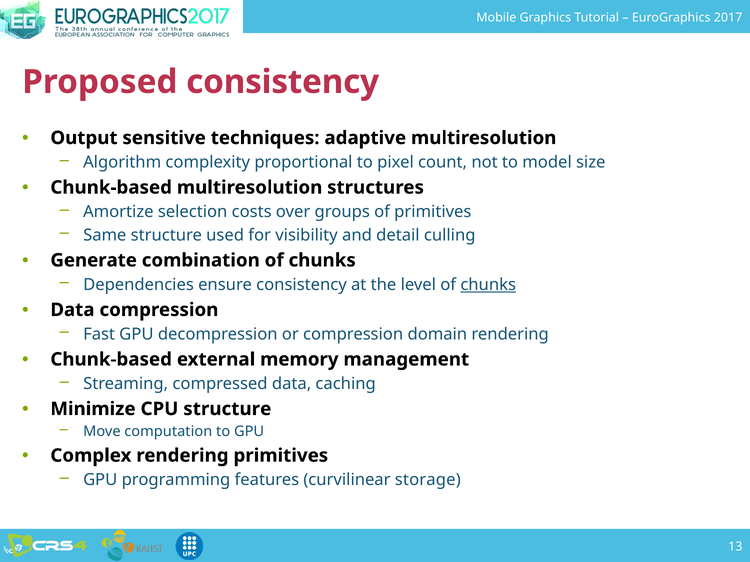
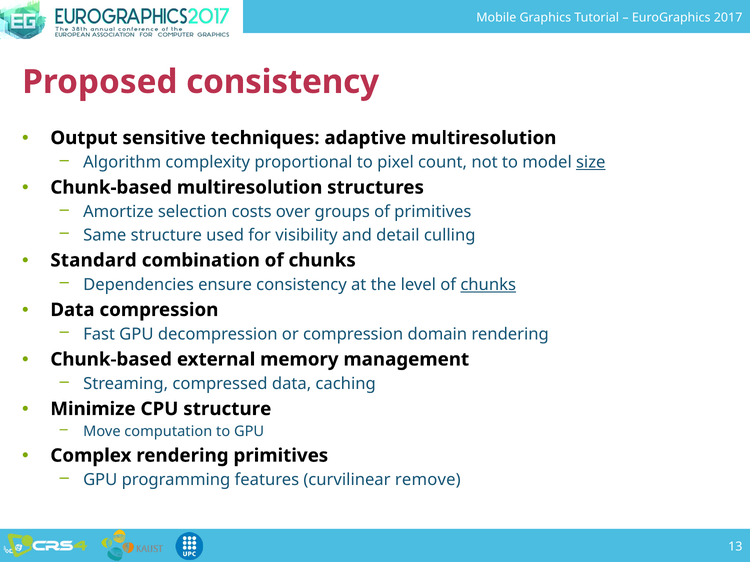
size underline: none -> present
Generate: Generate -> Standard
storage: storage -> remove
